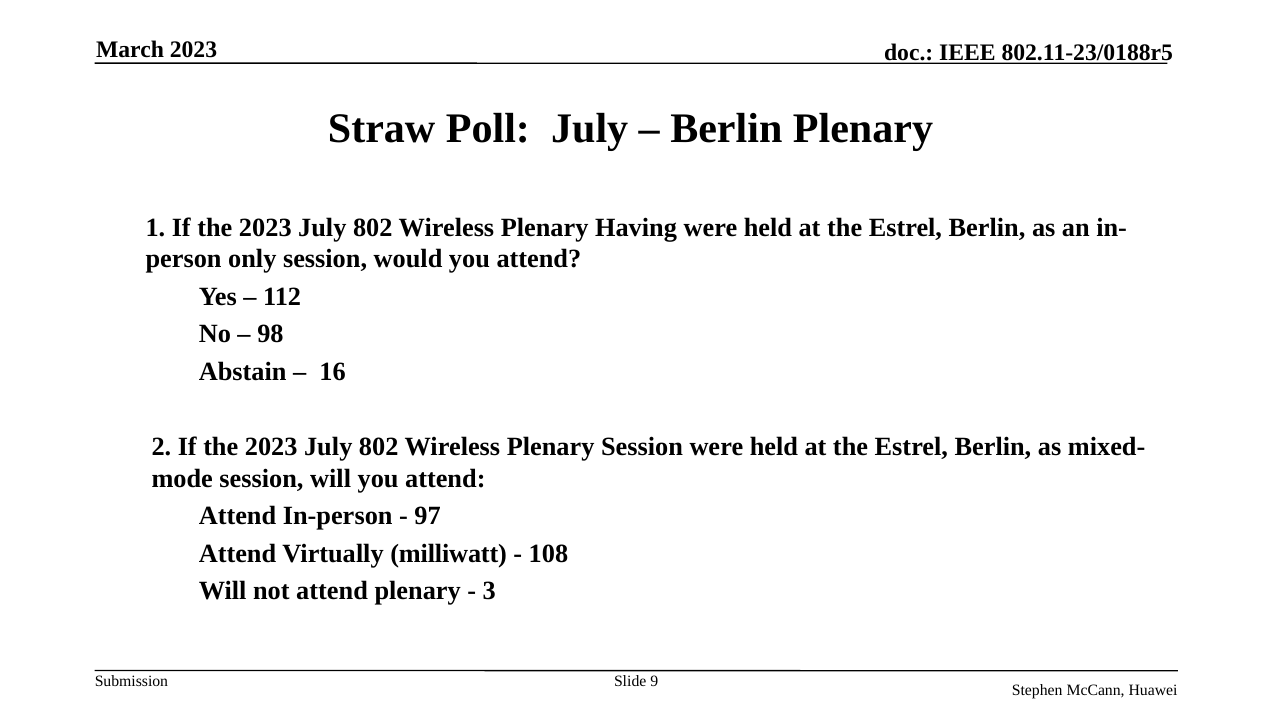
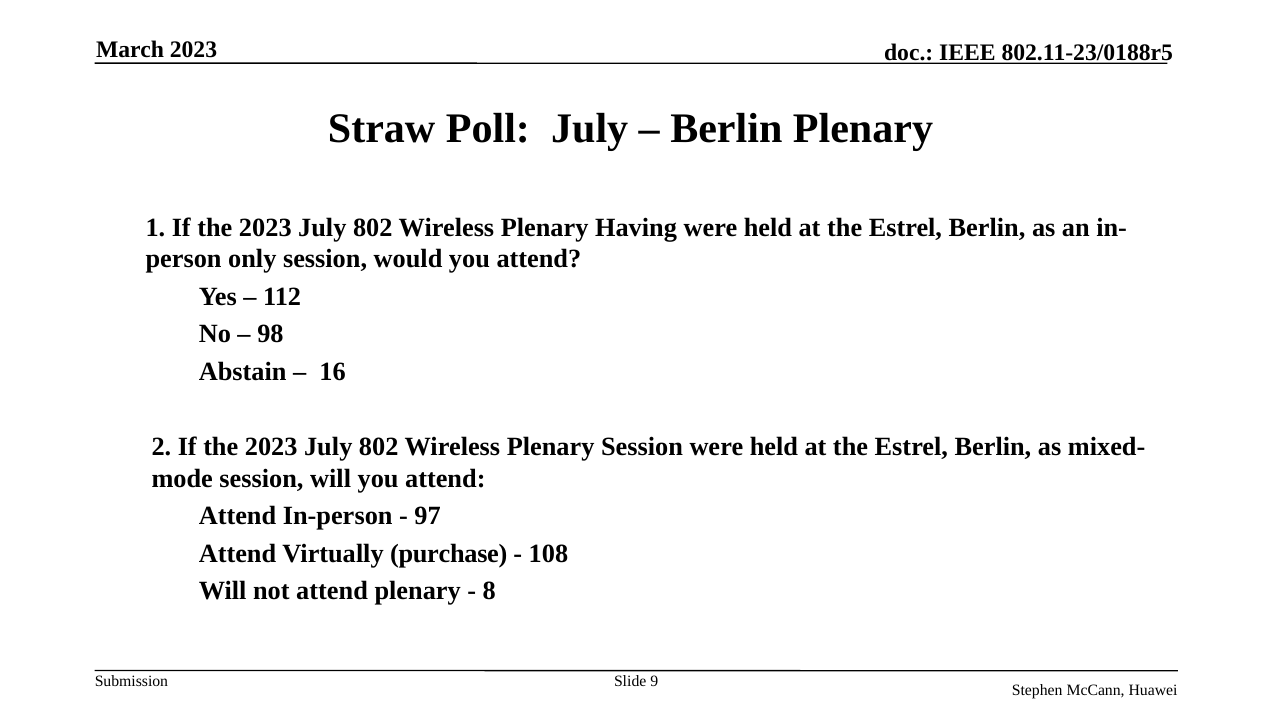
milliwatt: milliwatt -> purchase
3: 3 -> 8
